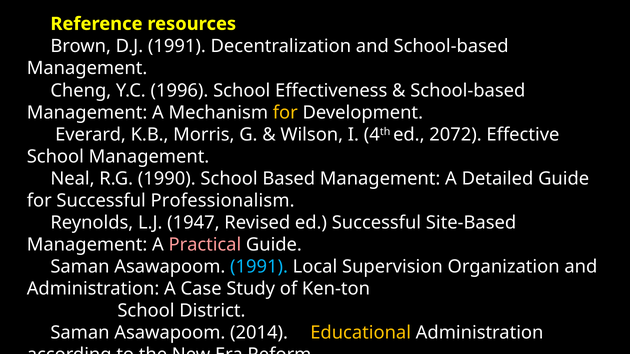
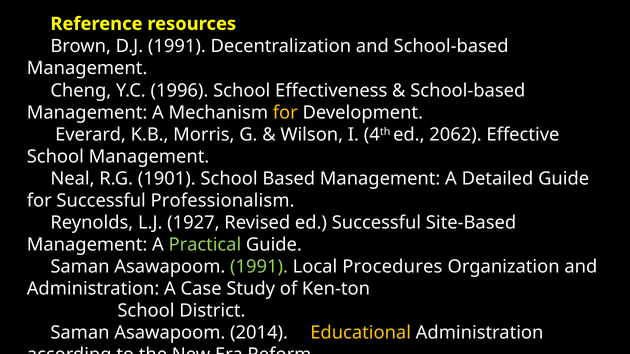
2072: 2072 -> 2062
1990: 1990 -> 1901
1947: 1947 -> 1927
Practical colour: pink -> light green
1991 at (259, 267) colour: light blue -> light green
Supervision: Supervision -> Procedures
